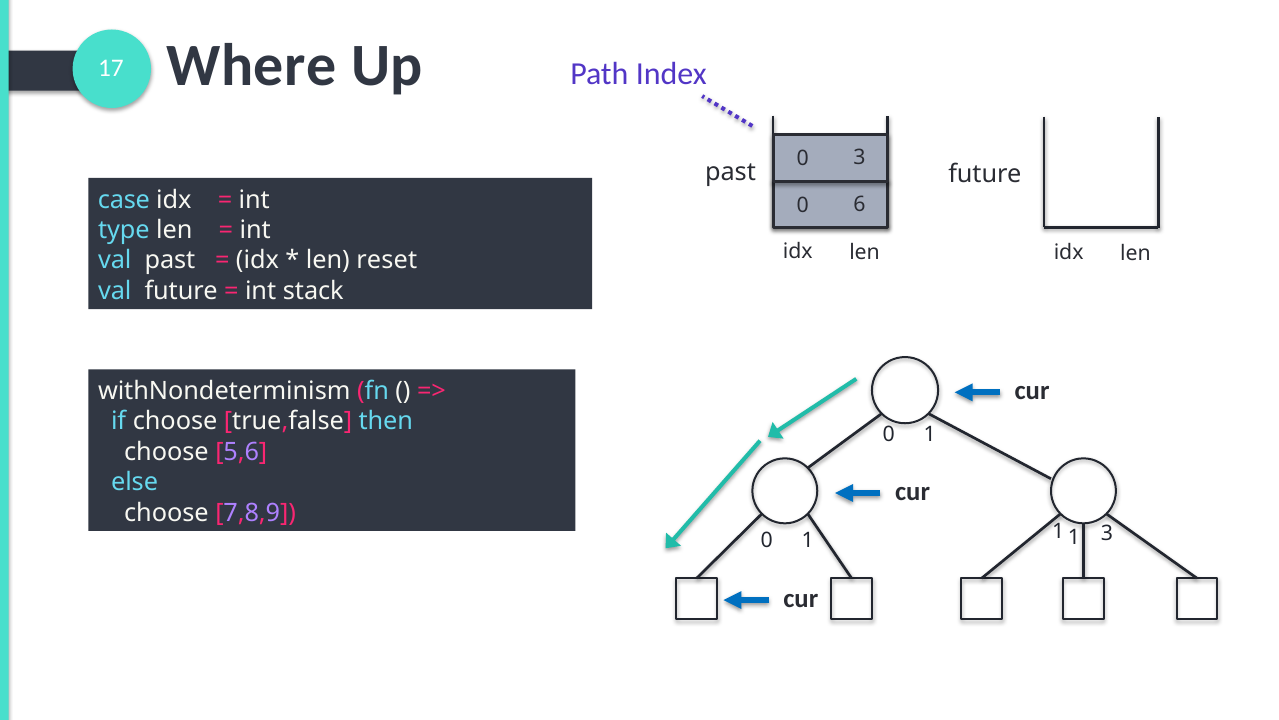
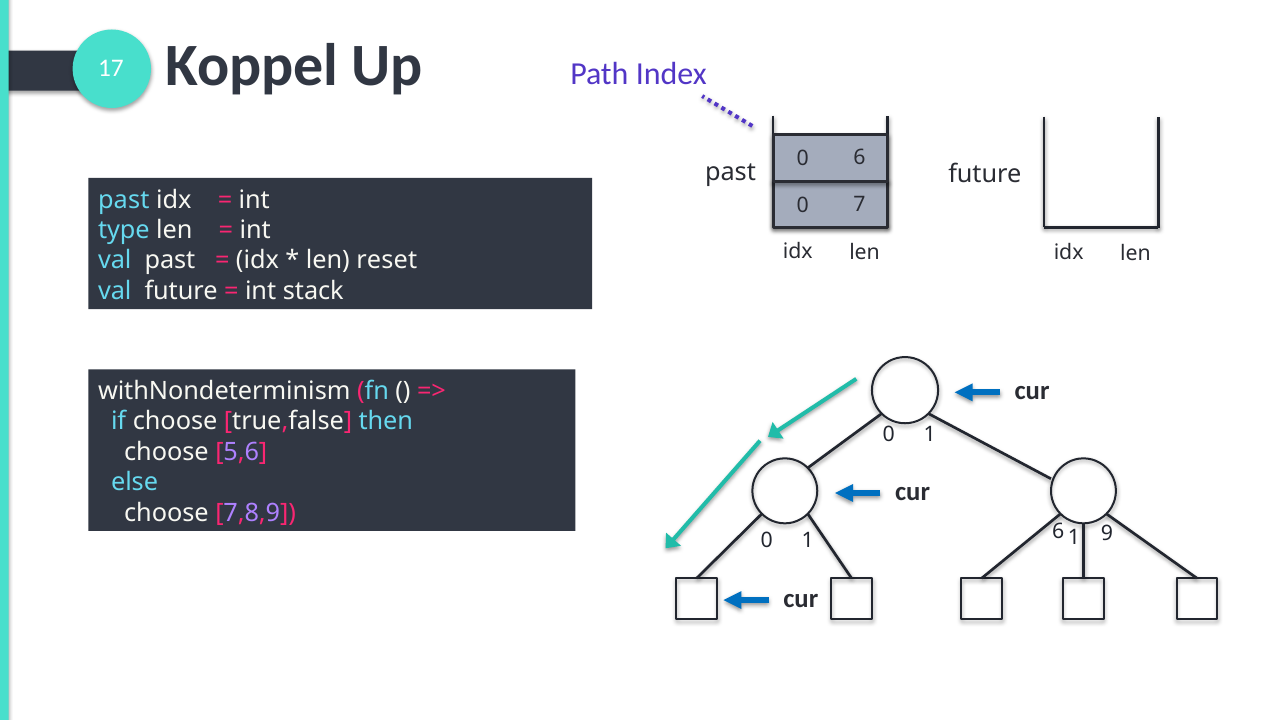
Where: Where -> Koppel
3 at (859, 157): 3 -> 6
case at (124, 200): case -> past
6: 6 -> 7
1 at (1058, 531): 1 -> 6
1 3: 3 -> 9
